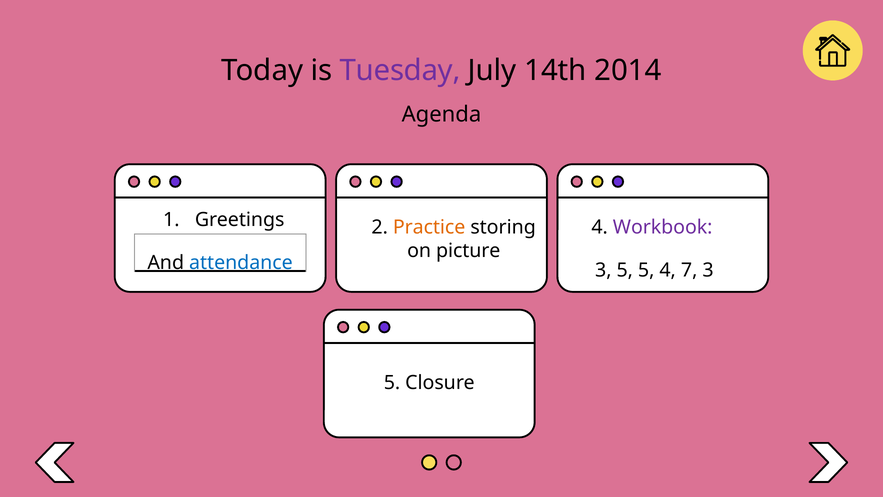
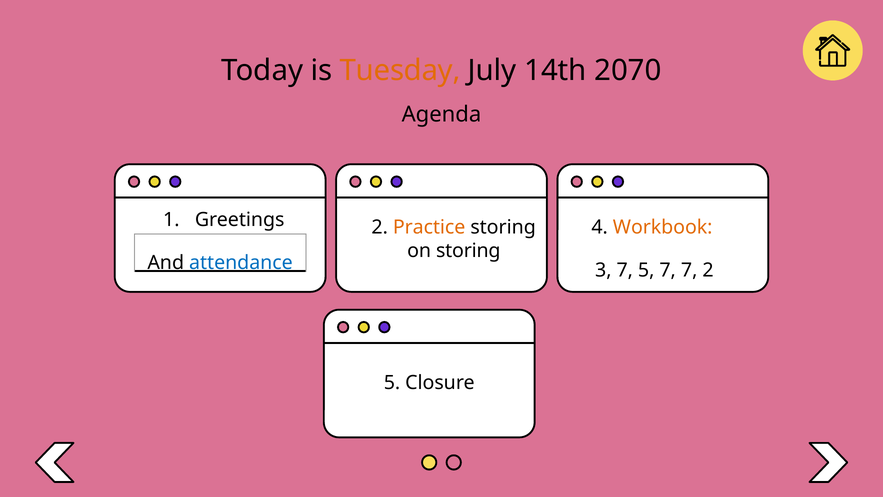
Tuesday colour: purple -> orange
2014: 2014 -> 2070
Workbook colour: purple -> orange
on picture: picture -> storing
3 5: 5 -> 7
5 4: 4 -> 7
7 3: 3 -> 2
